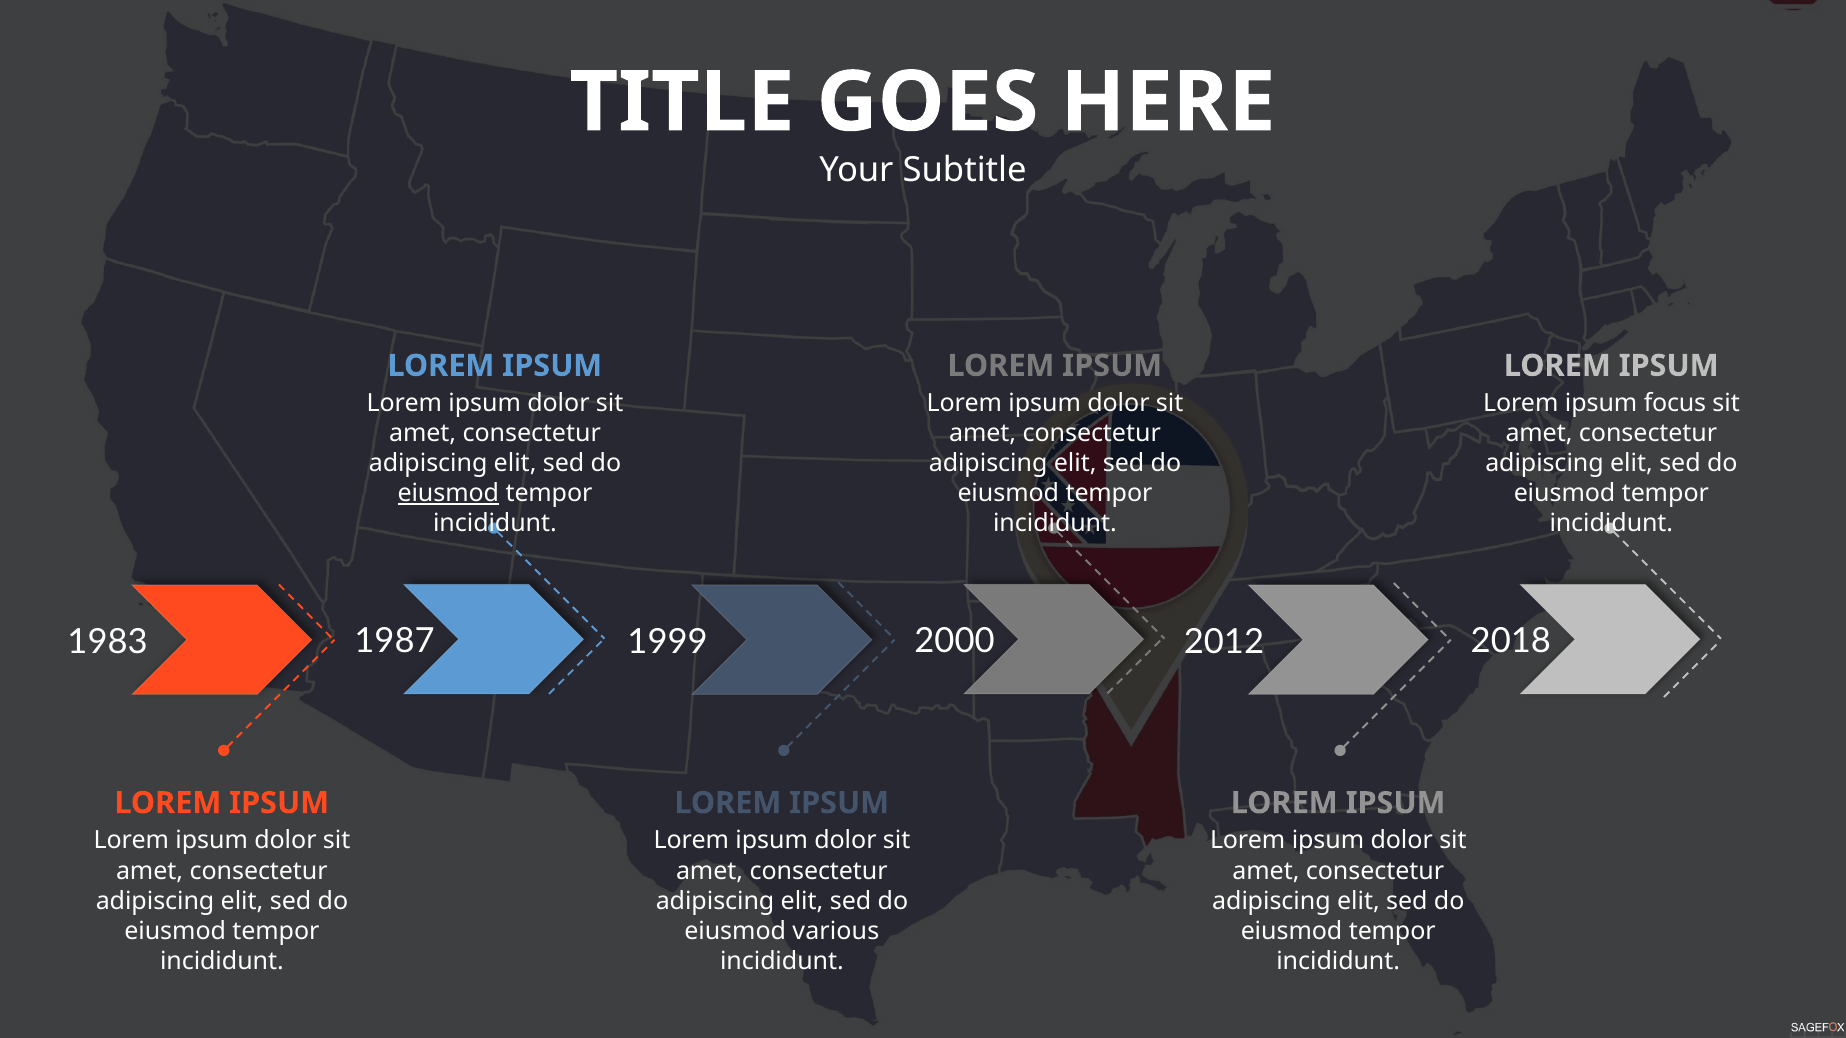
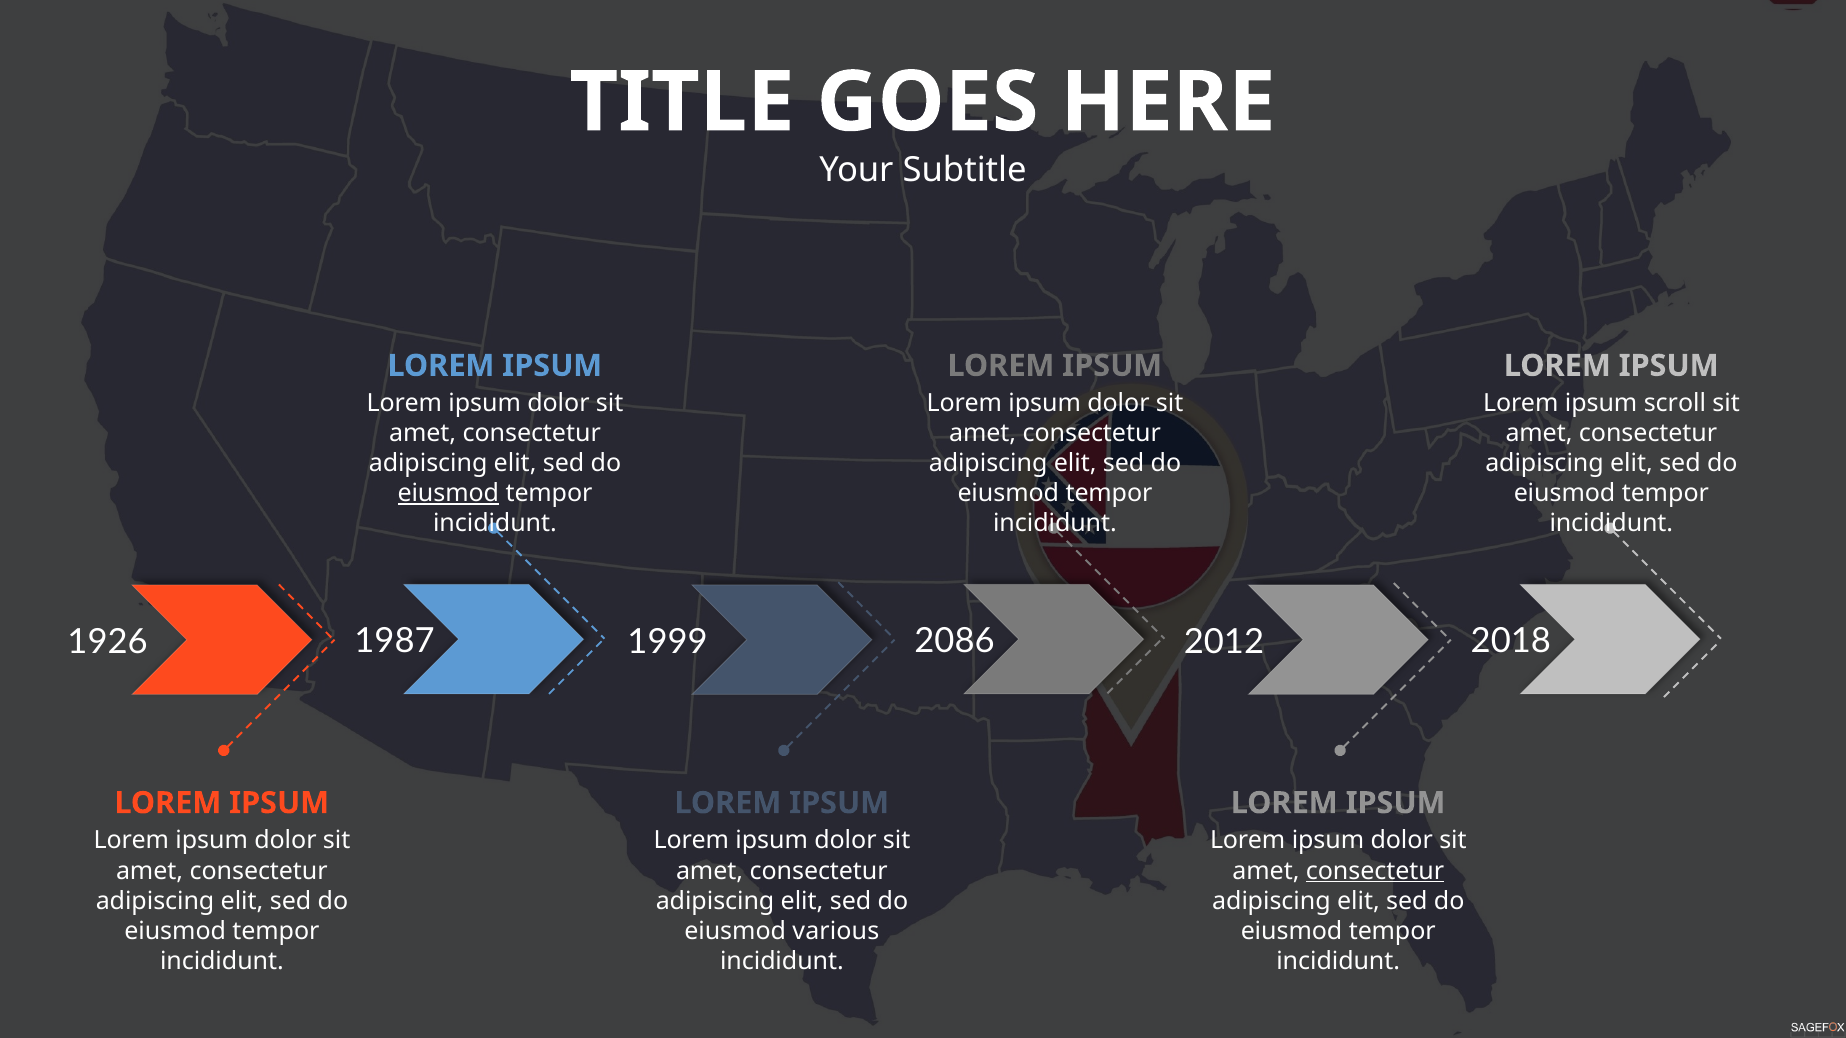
focus: focus -> scroll
1983: 1983 -> 1926
2000: 2000 -> 2086
consectetur at (1375, 871) underline: none -> present
